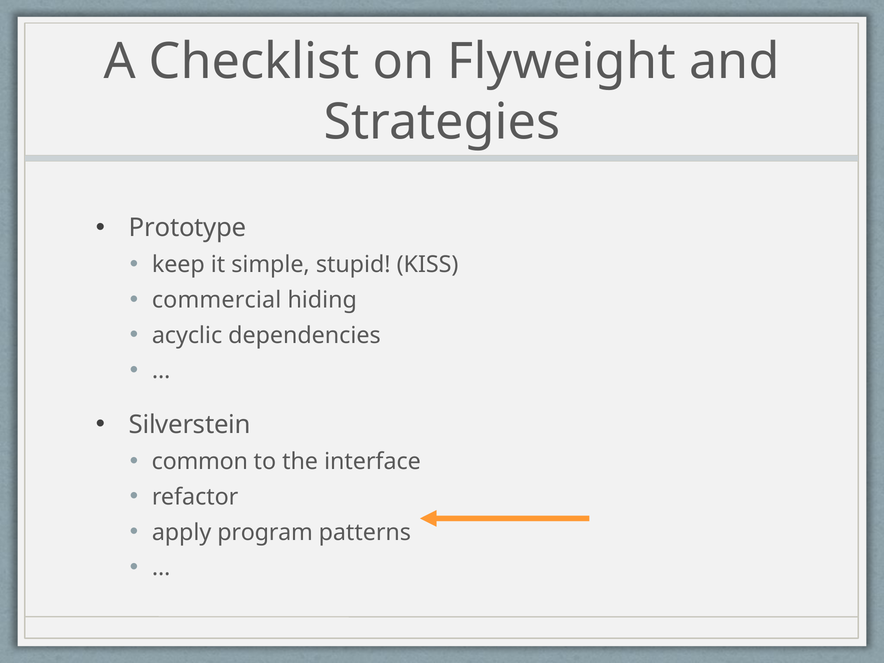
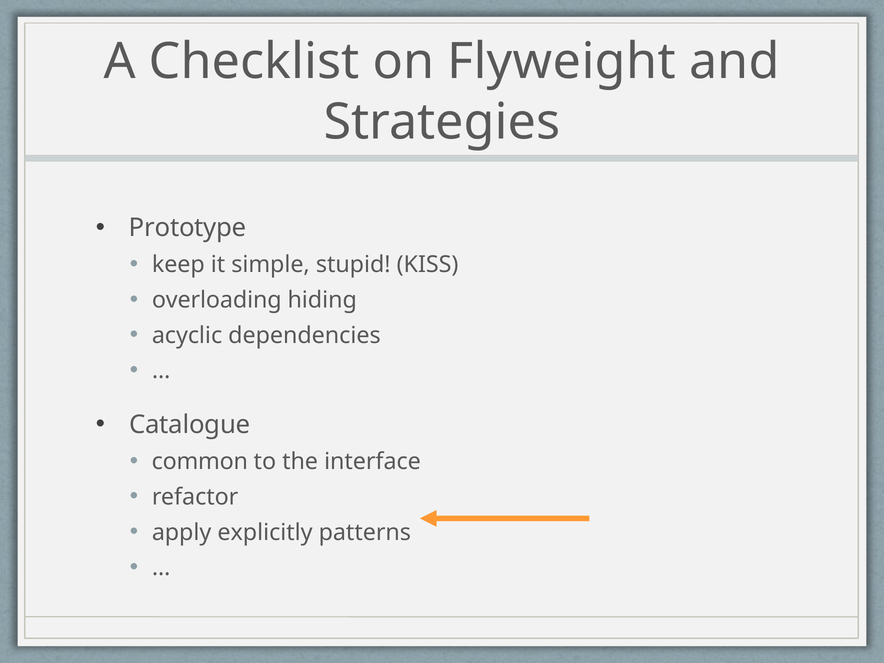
commercial: commercial -> overloading
Silverstein: Silverstein -> Catalogue
program: program -> explicitly
